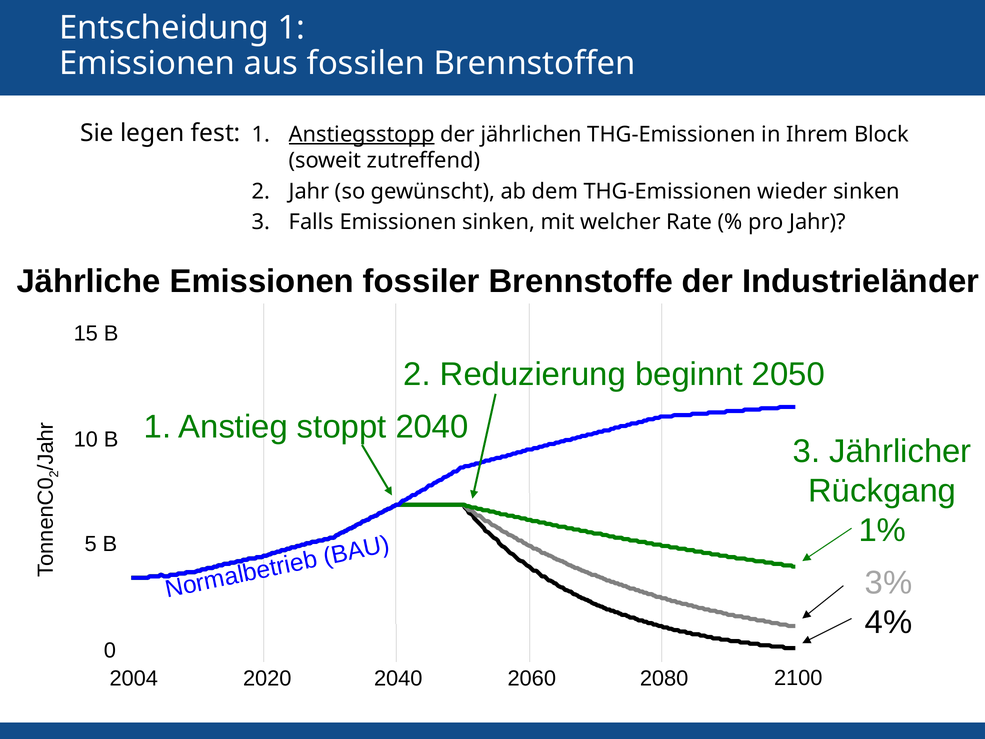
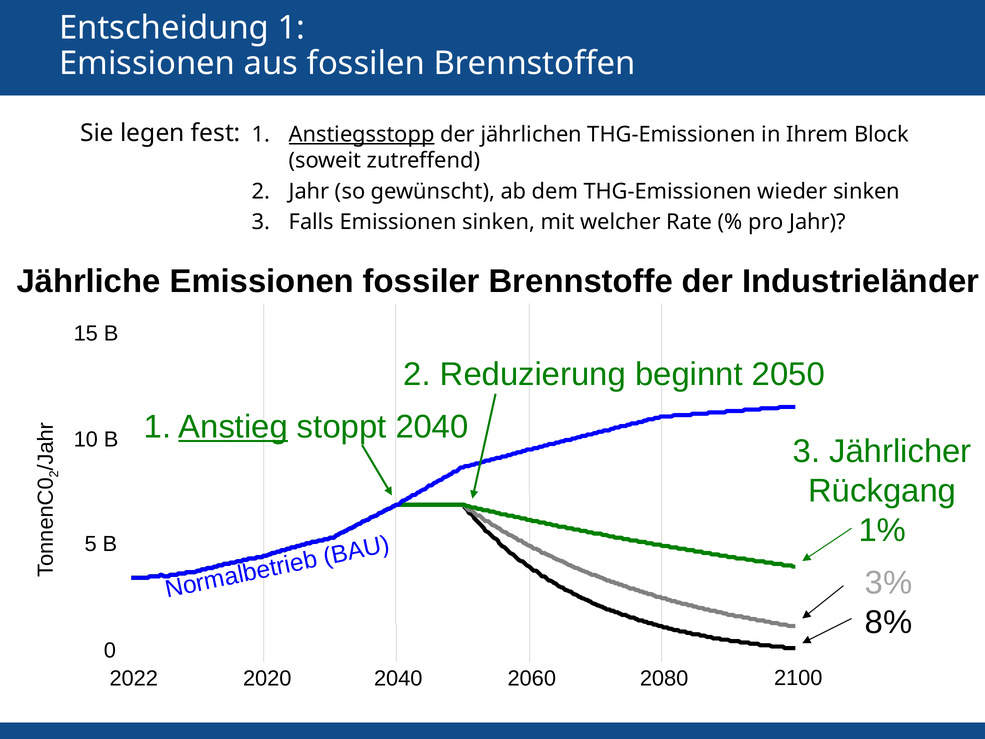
Anstieg underline: none -> present
4%: 4% -> 8%
2004: 2004 -> 2022
